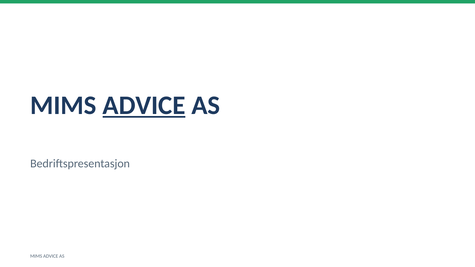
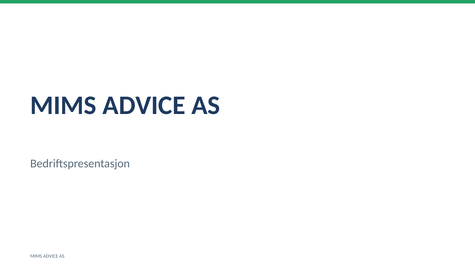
ADVICE at (144, 105) underline: present -> none
